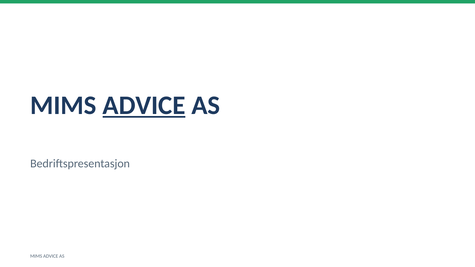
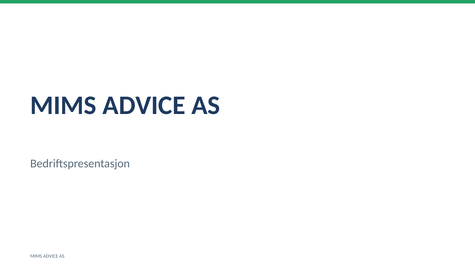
ADVICE at (144, 105) underline: present -> none
